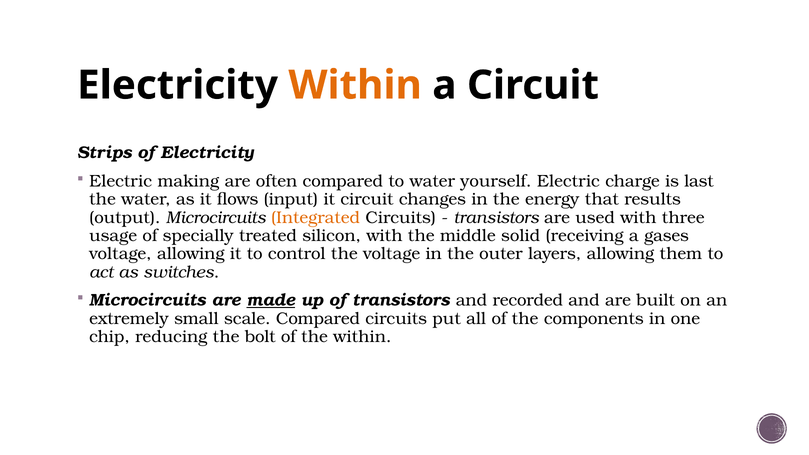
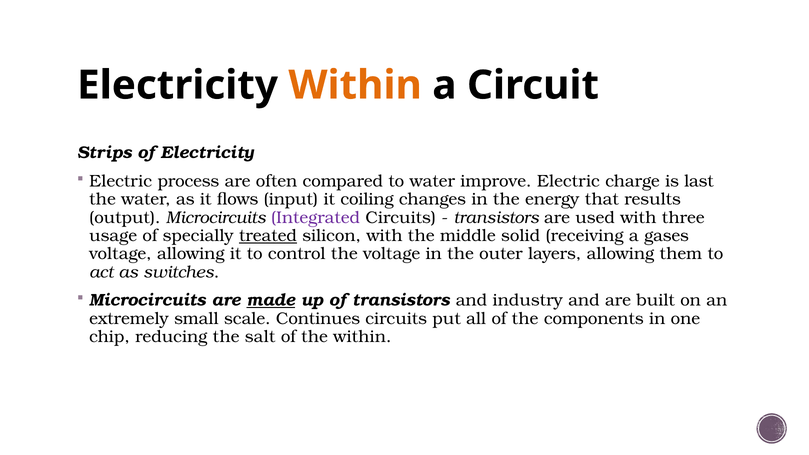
making: making -> process
yourself: yourself -> improve
it circuit: circuit -> coiling
Integrated colour: orange -> purple
treated underline: none -> present
recorded: recorded -> industry
scale Compared: Compared -> Continues
bolt: bolt -> salt
